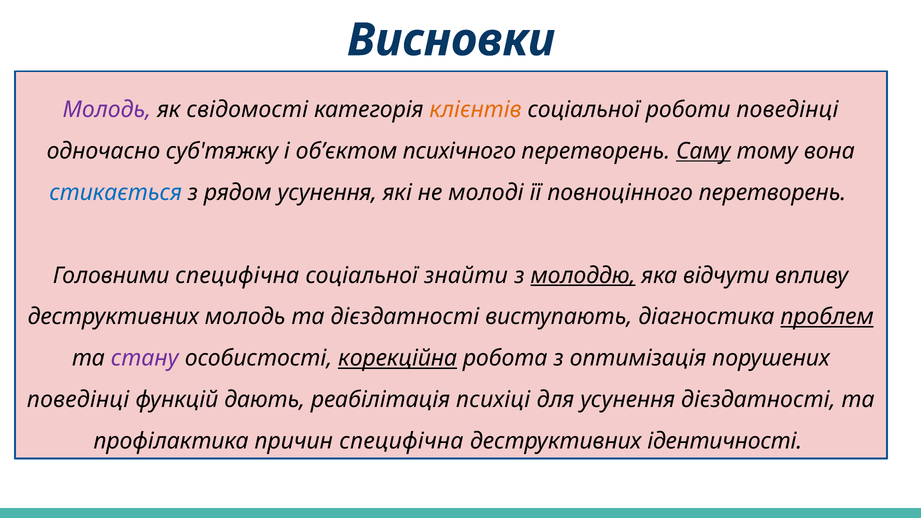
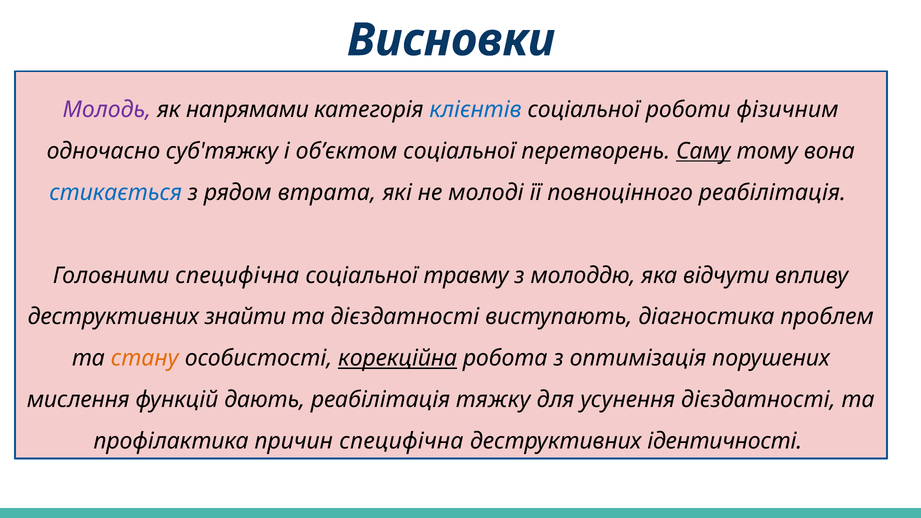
свідомості: свідомості -> напрямами
клієнтів colour: orange -> blue
роботи поведінці: поведінці -> фізичним
об’єктом психічного: психічного -> соціальної
рядом усунення: усунення -> втрата
повноцінного перетворень: перетворень -> реабілітація
знайти: знайти -> травму
молоддю underline: present -> none
деструктивних молодь: молодь -> знайти
проблем underline: present -> none
стану colour: purple -> orange
поведінці at (78, 400): поведінці -> мислення
психіці: психіці -> тяжку
